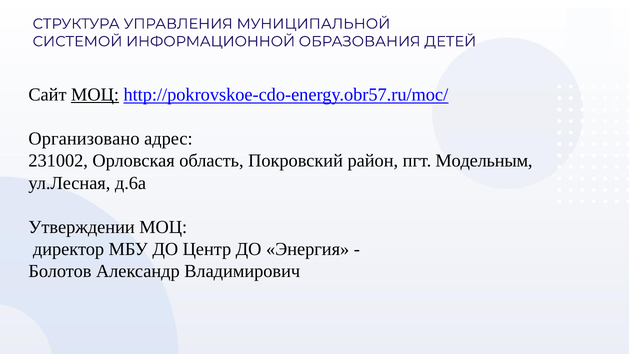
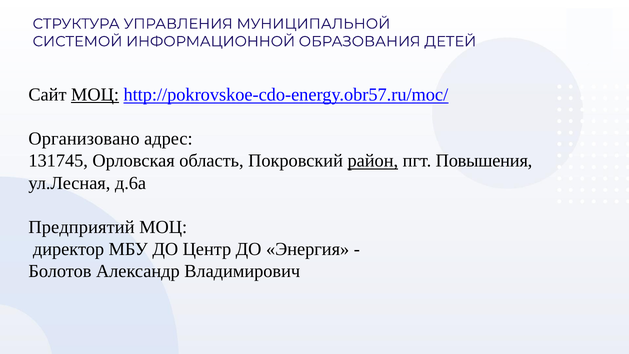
231002: 231002 -> 131745
район underline: none -> present
Модельным: Модельным -> Повышения
Утверждении: Утверждении -> Предприятий
